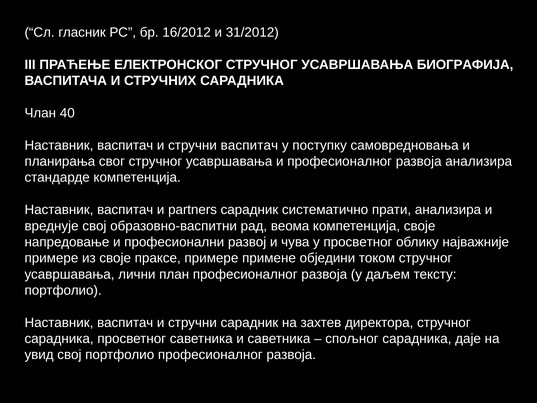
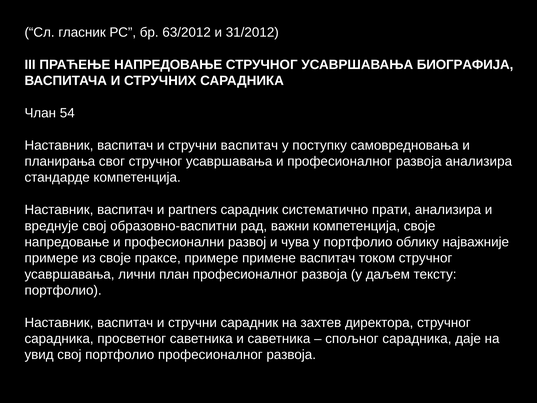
16/2012: 16/2012 -> 63/2012
ПРАЋЕЊЕ ЕЛЕКТРОНСКОГ: ЕЛЕКТРОНСКОГ -> НАПРЕДОВАЊЕ
40: 40 -> 54
веома: веома -> важни
у просветног: просветног -> портфолио
примене обједини: обједини -> васпитач
